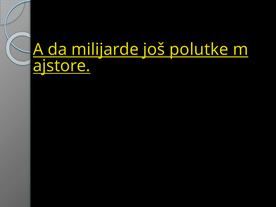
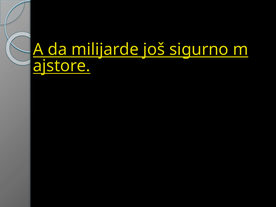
polutke: polutke -> sigurno
